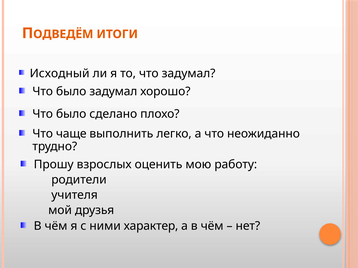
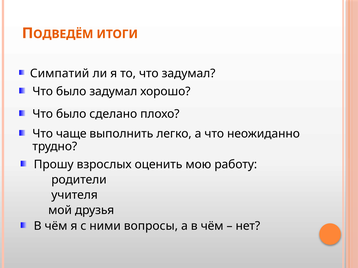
Исходный: Исходный -> Симпатий
характер: характер -> вопросы
